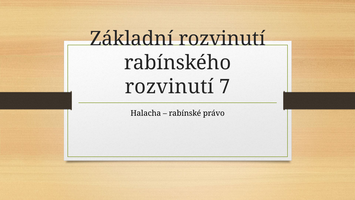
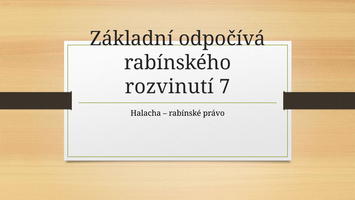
Základní rozvinutí: rozvinutí -> odpočívá
